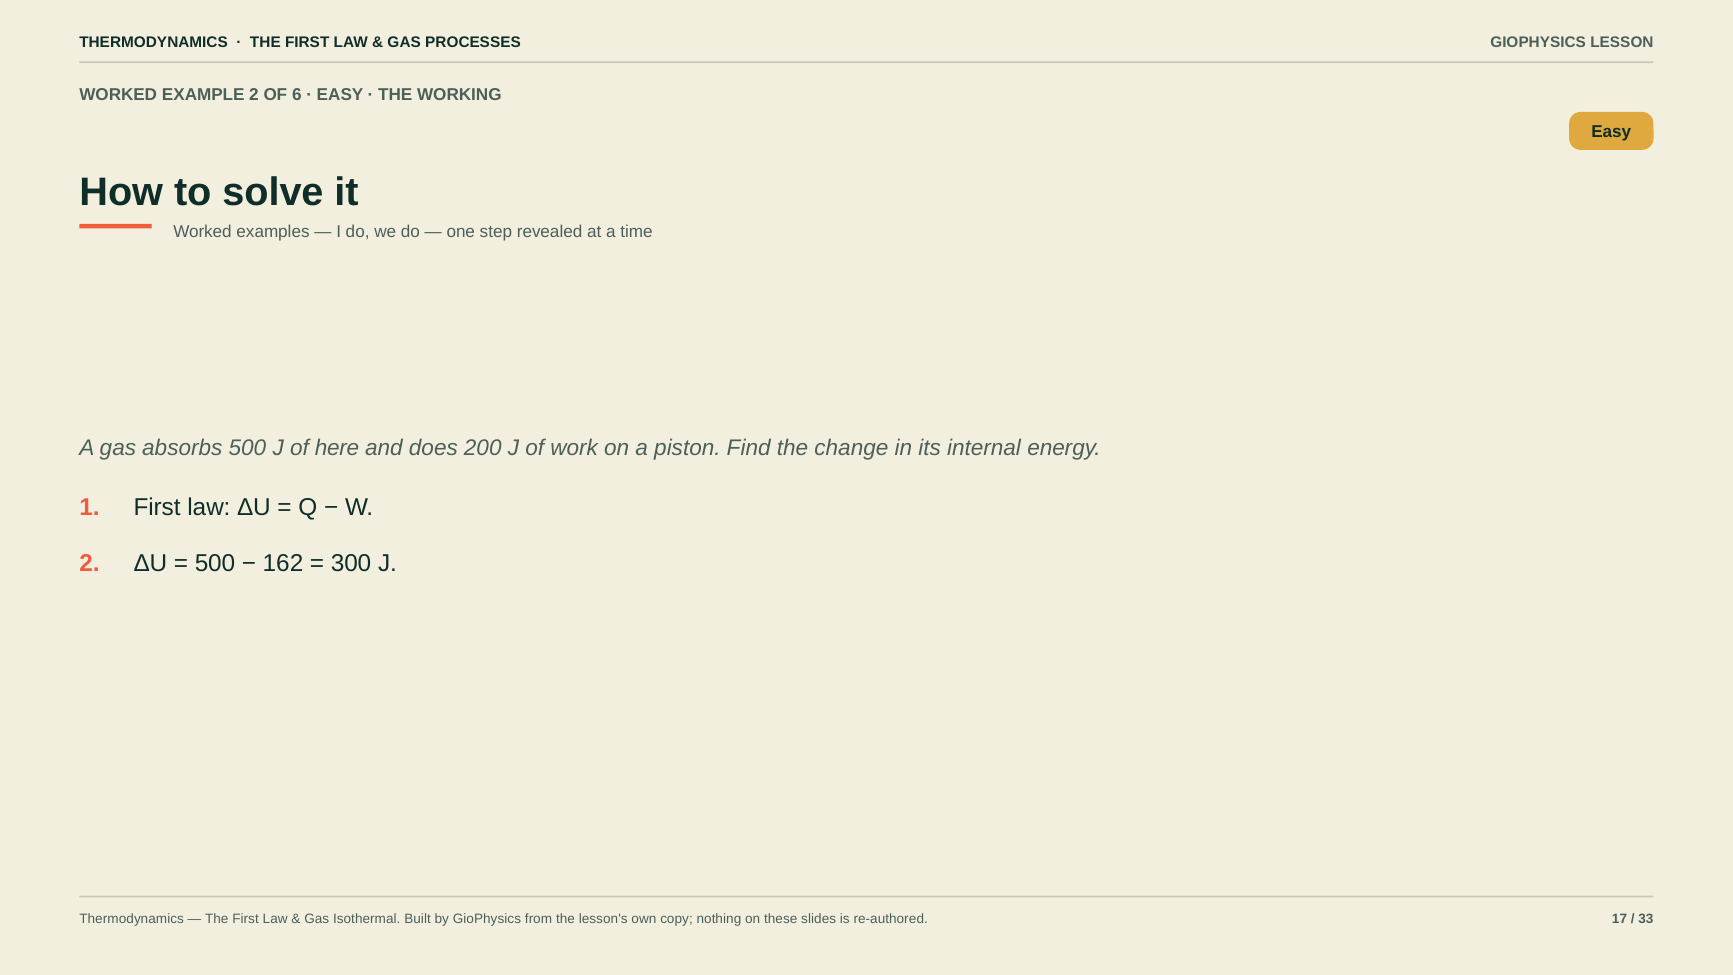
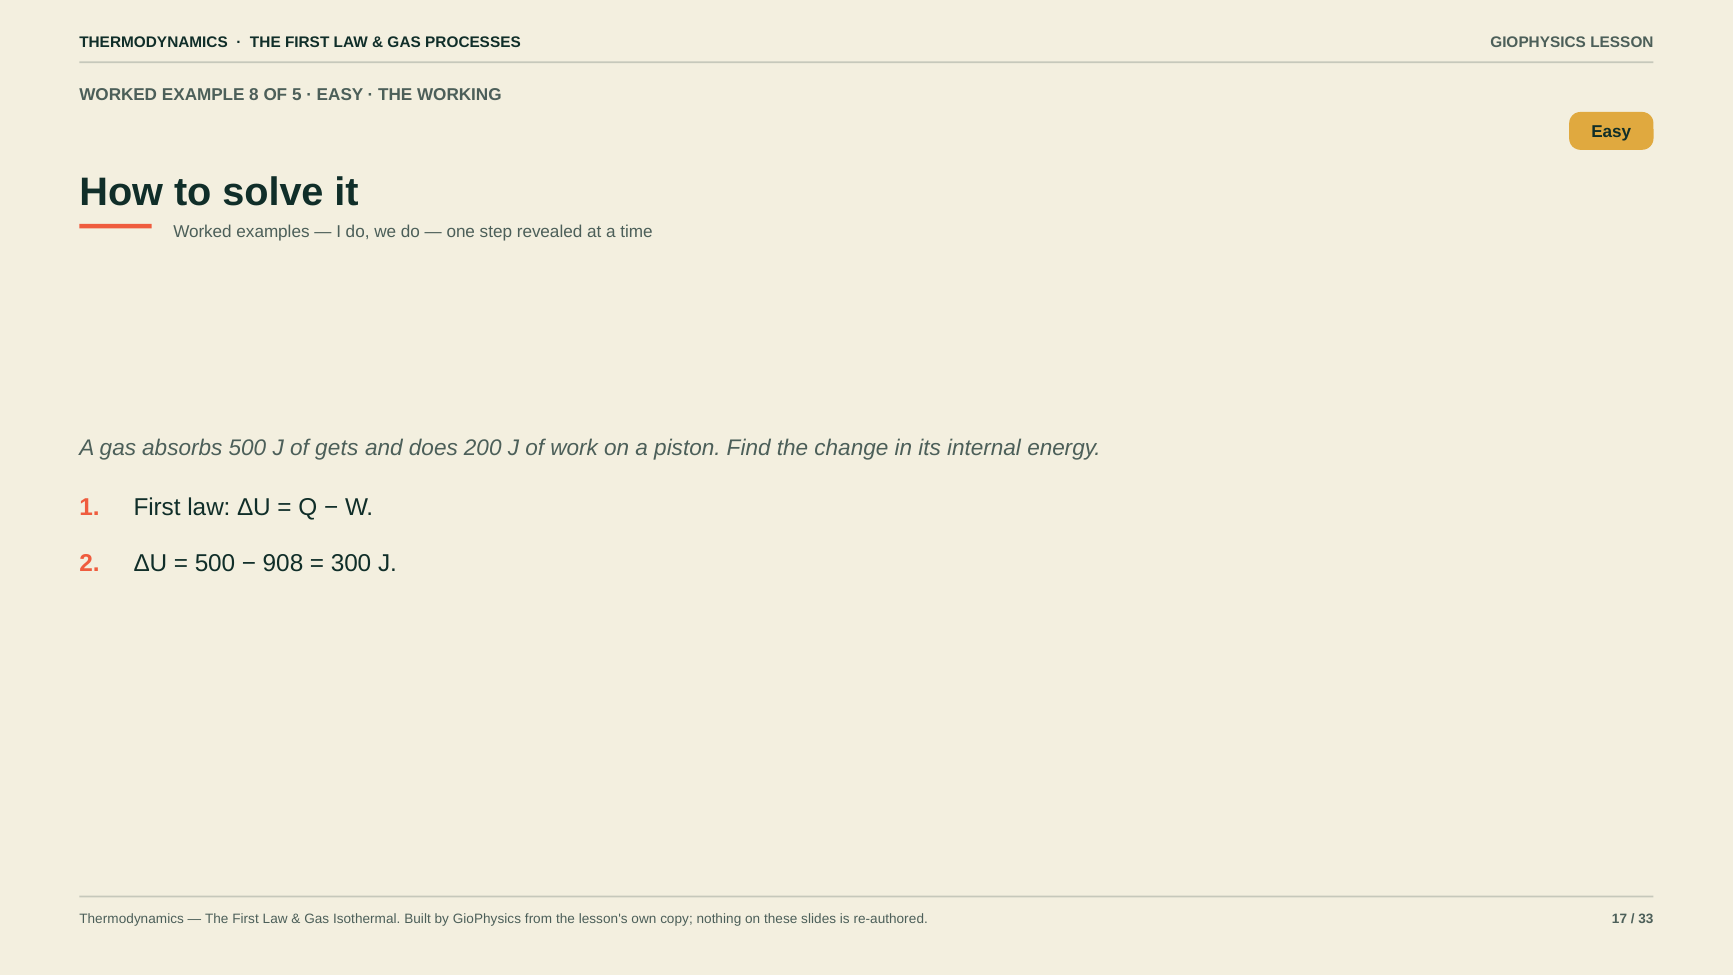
EXAMPLE 2: 2 -> 8
6: 6 -> 5
here: here -> gets
162: 162 -> 908
